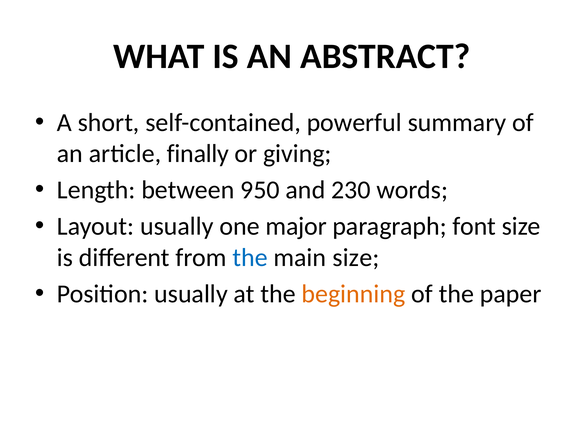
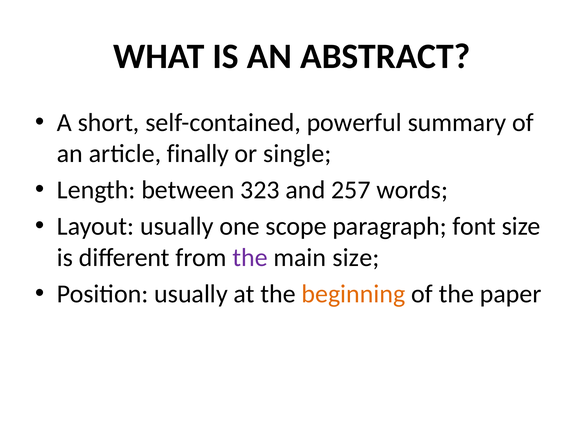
giving: giving -> single
950: 950 -> 323
230: 230 -> 257
major: major -> scope
the at (250, 258) colour: blue -> purple
